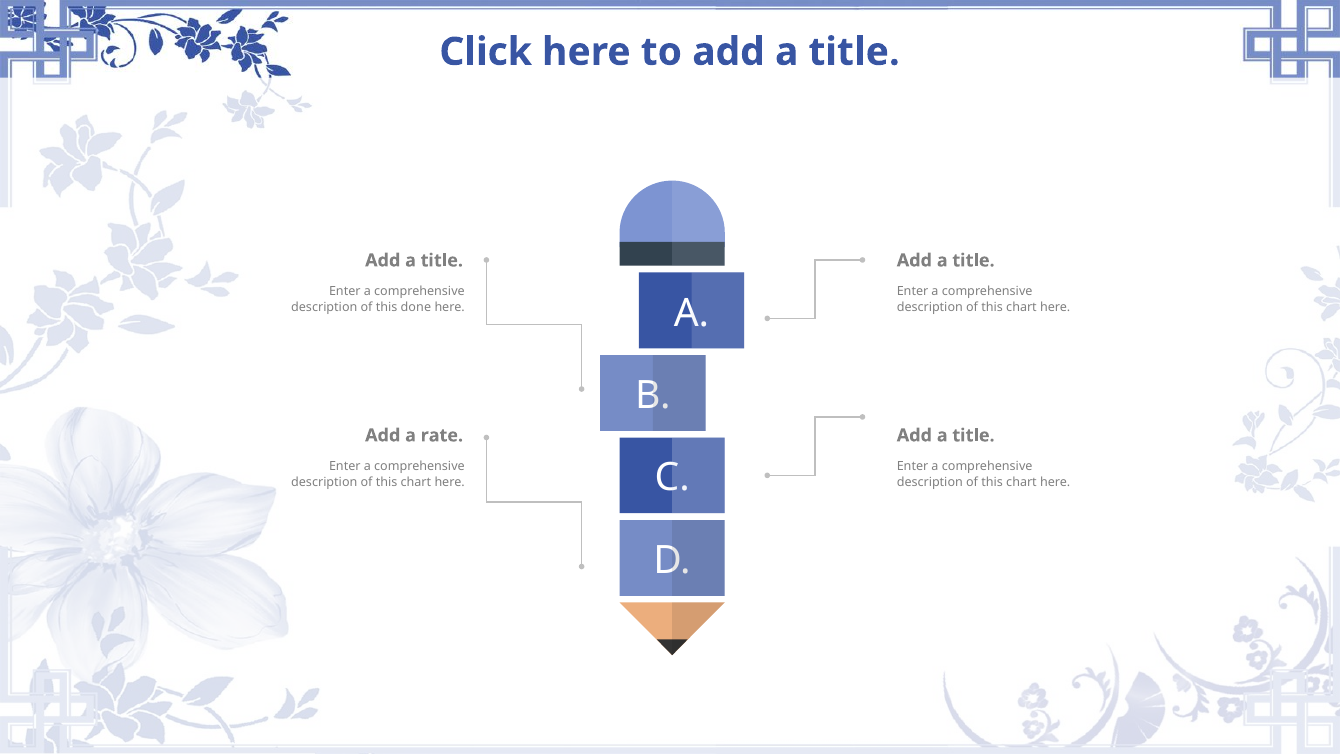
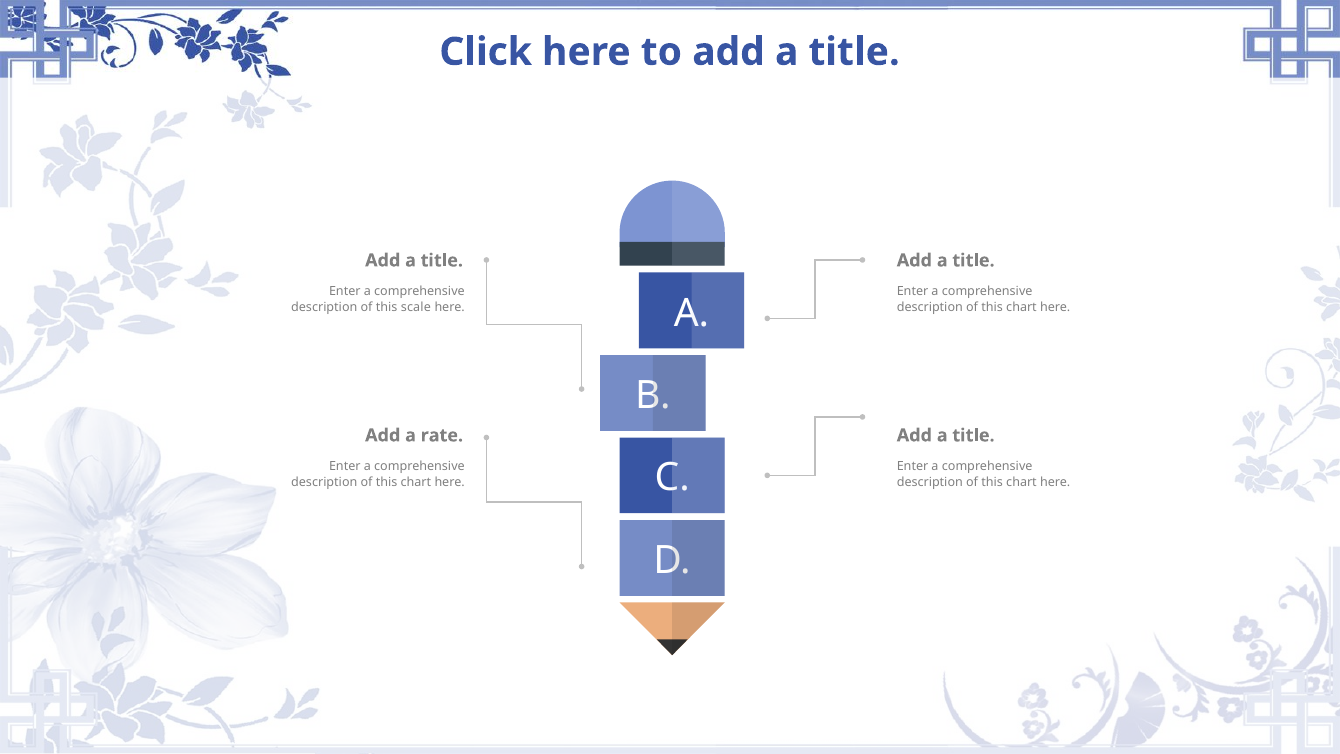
done: done -> scale
